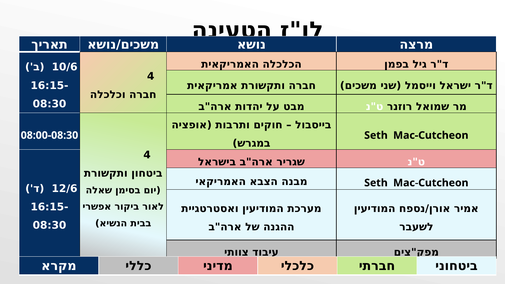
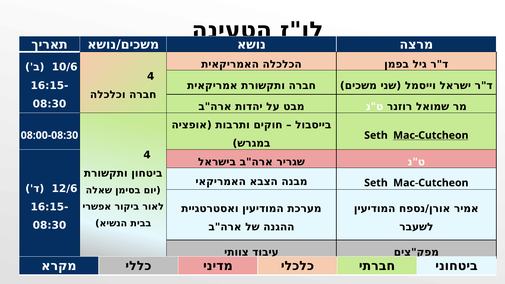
Mac-Cutcheon at (431, 135) underline: none -> present
